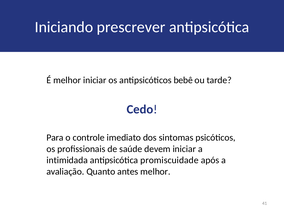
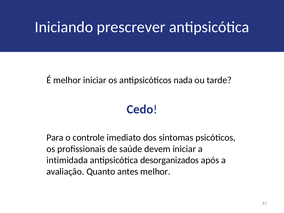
bebê: bebê -> nada
promiscuidade: promiscuidade -> desorganizados
